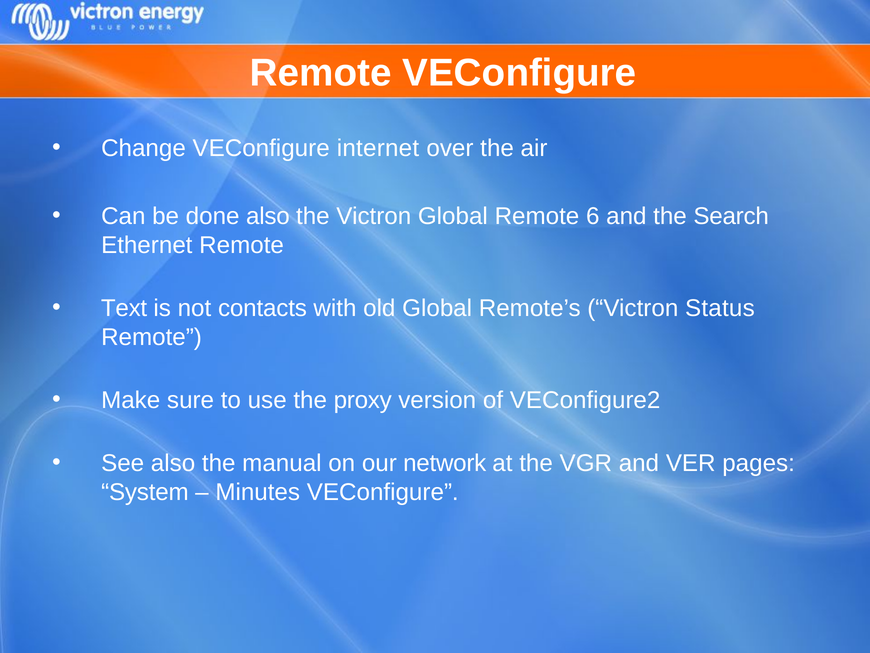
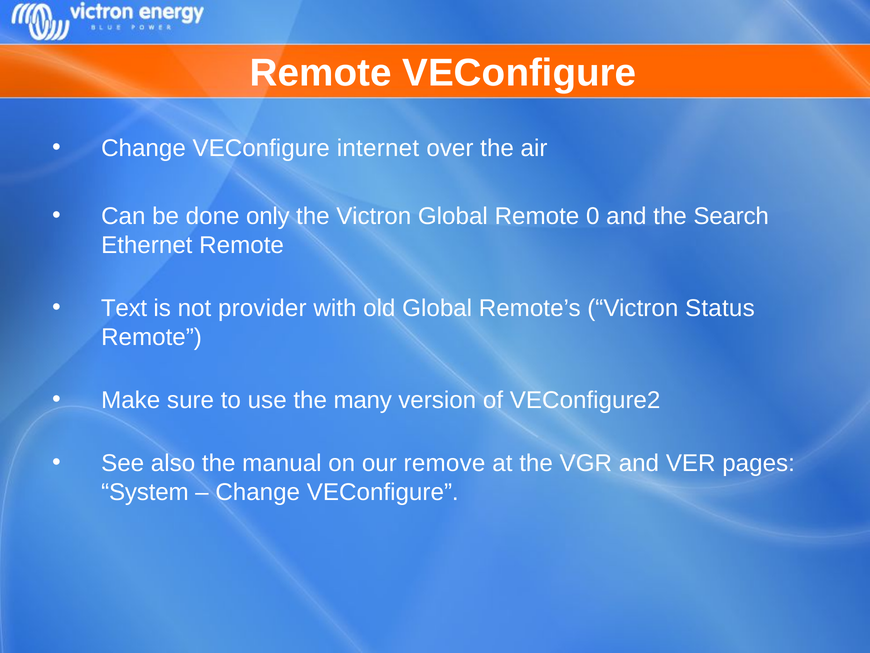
done also: also -> only
6: 6 -> 0
contacts: contacts -> provider
proxy: proxy -> many
network: network -> remove
Minutes at (258, 492): Minutes -> Change
